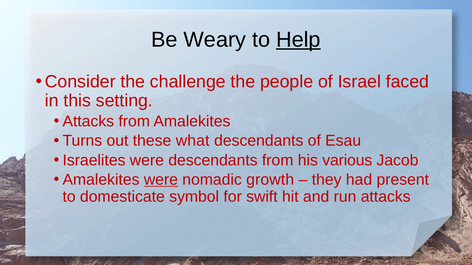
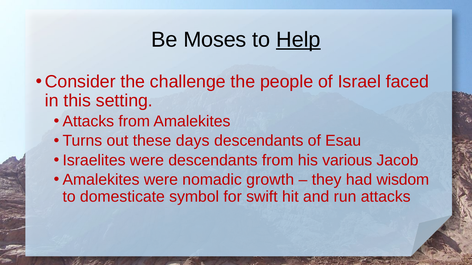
Weary: Weary -> Moses
what: what -> days
were at (161, 180) underline: present -> none
present: present -> wisdom
